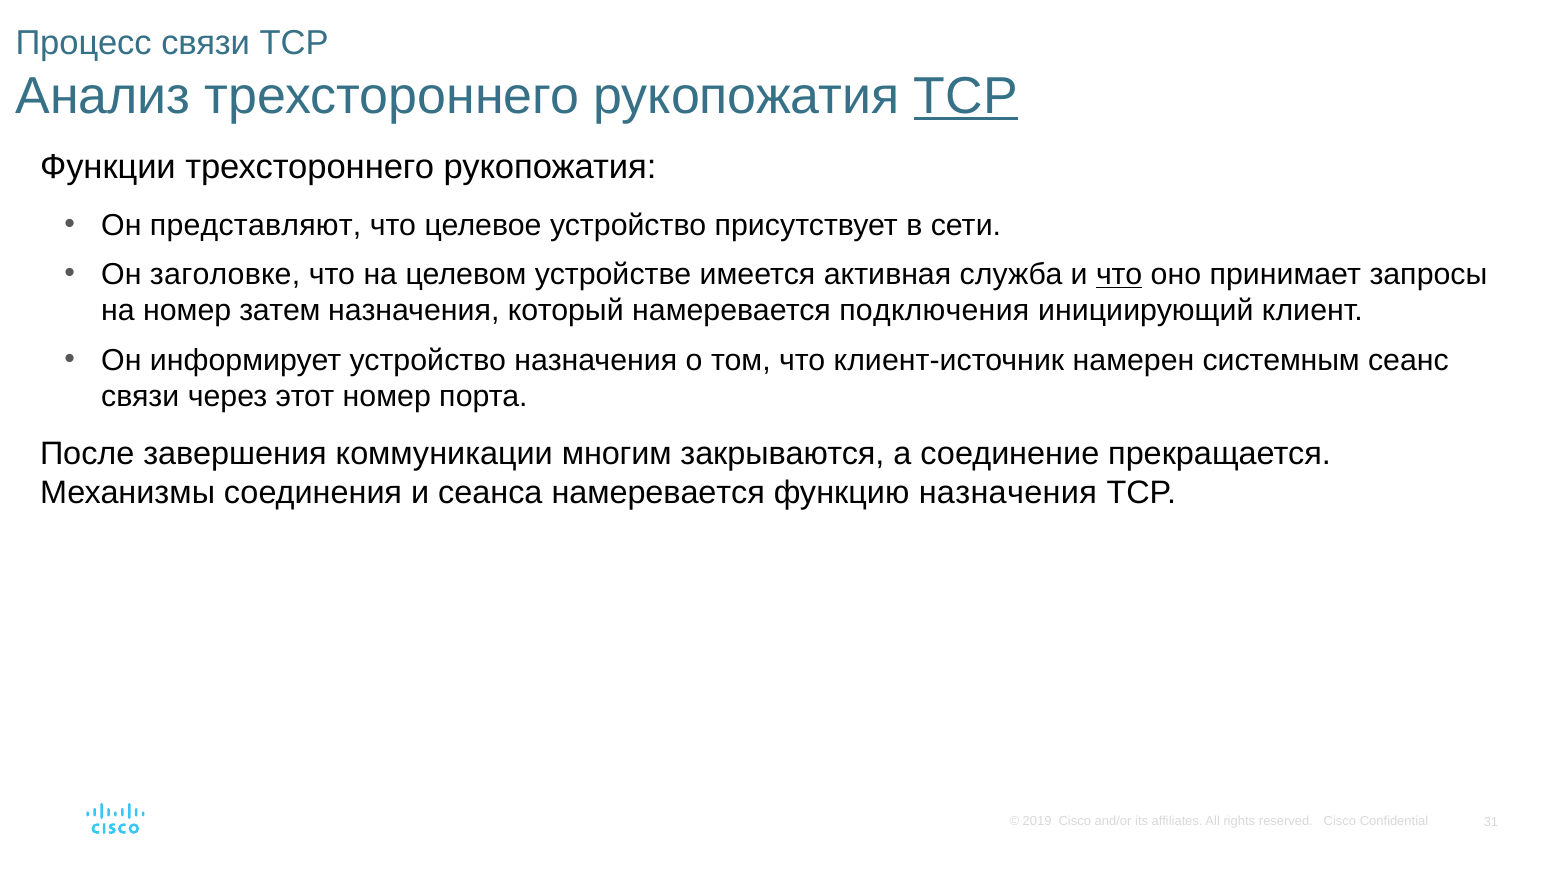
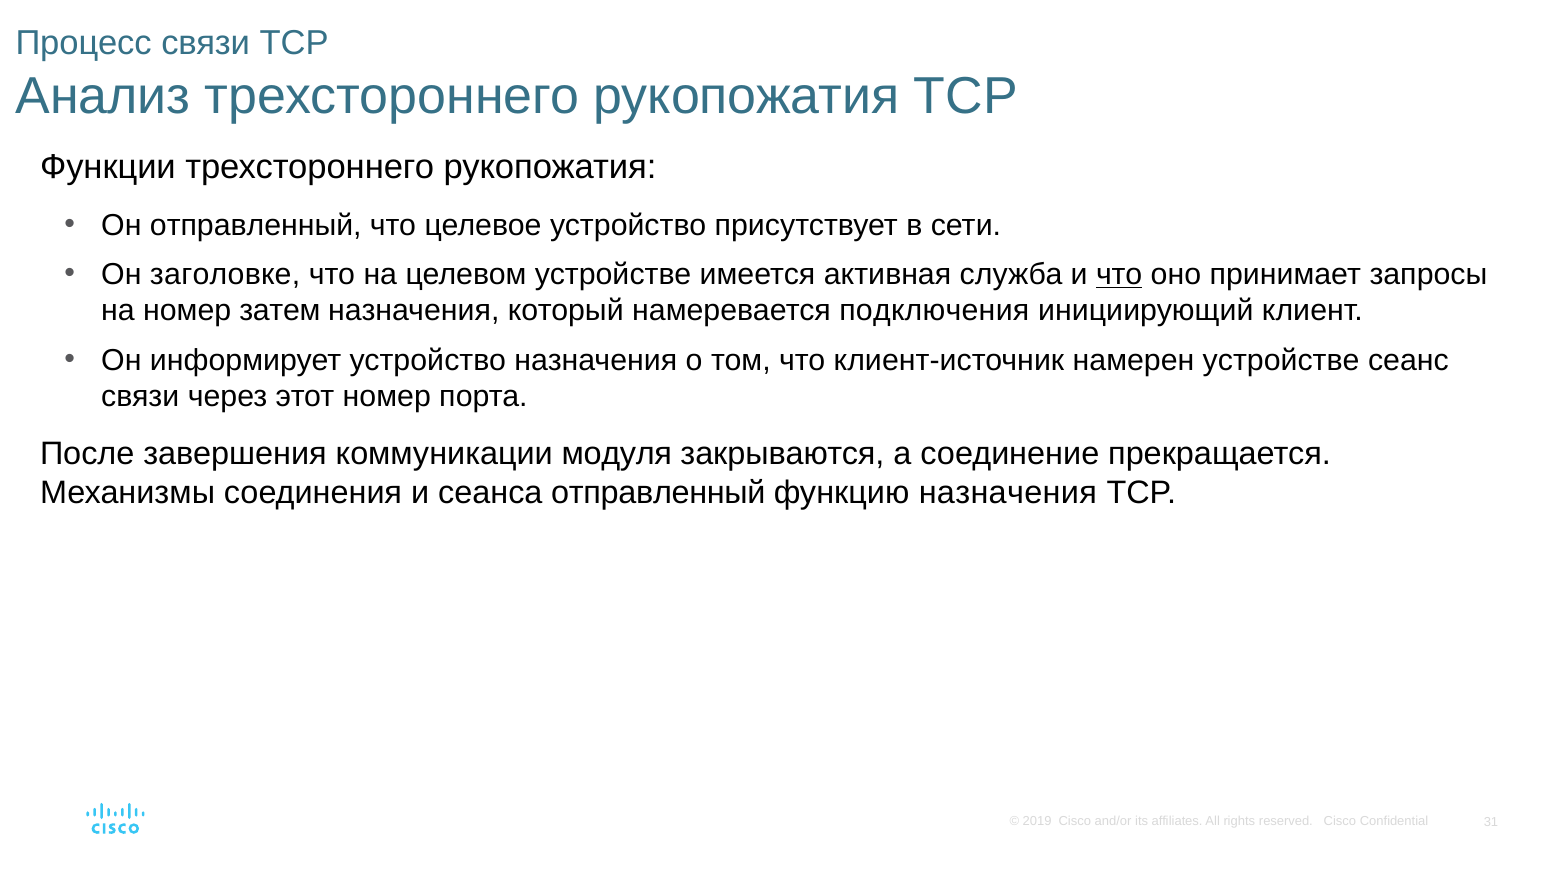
TCP at (966, 96) underline: present -> none
Он представляют: представляют -> отправленный
намерен системным: системным -> устройстве
многим: многим -> модуля
сеанса намеревается: намеревается -> отправленный
